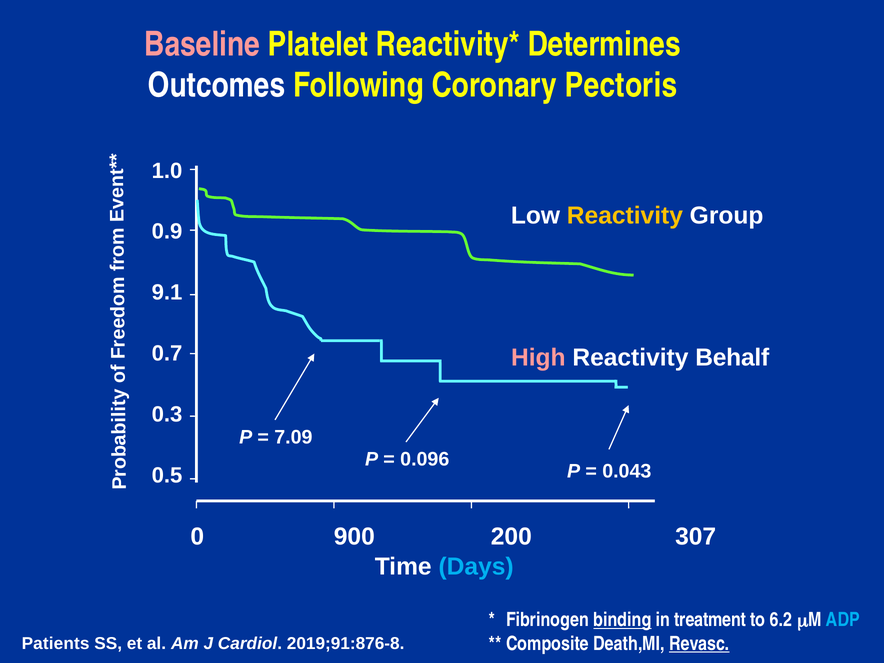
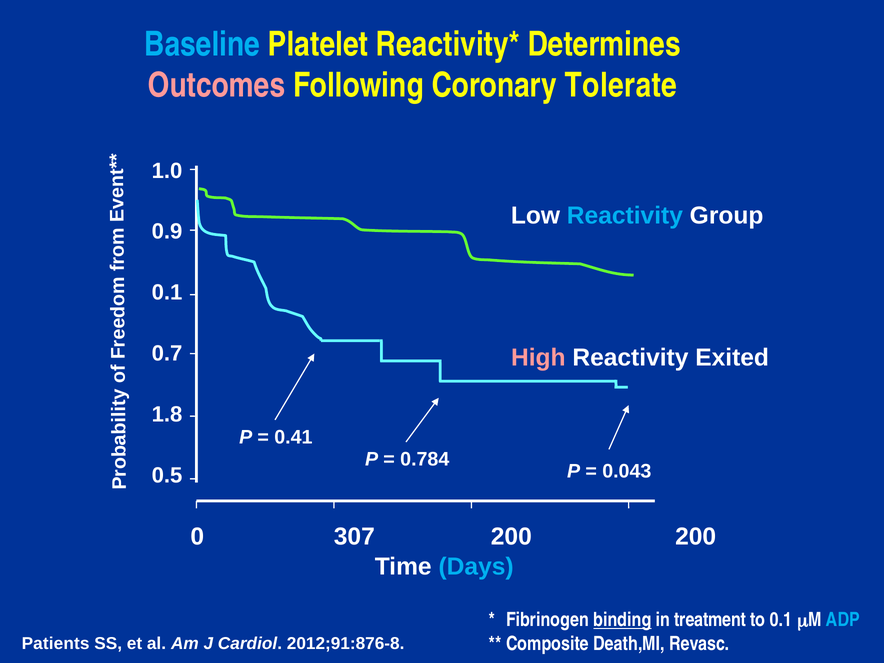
Baseline colour: pink -> light blue
Outcomes colour: white -> pink
Pectoris: Pectoris -> Tolerate
Reactivity at (625, 216) colour: yellow -> light blue
9.1 at (167, 293): 9.1 -> 0.1
Behalf: Behalf -> Exited
0.3: 0.3 -> 1.8
7.09: 7.09 -> 0.41
0.096: 0.096 -> 0.784
900: 900 -> 307
200 307: 307 -> 200
to 6.2: 6.2 -> 0.1
2019;91:876-8: 2019;91:876-8 -> 2012;91:876-8
Revasc underline: present -> none
